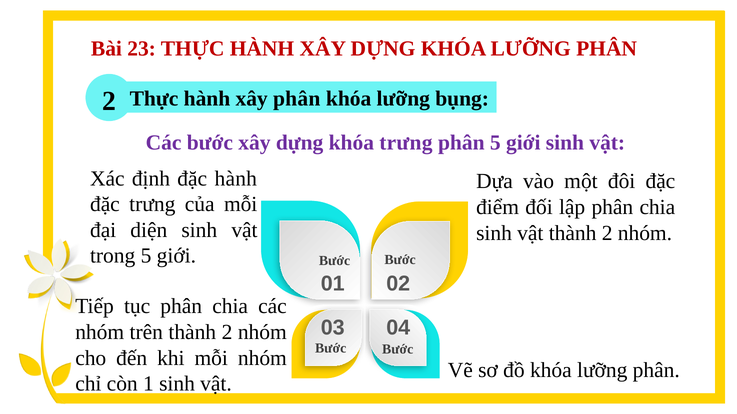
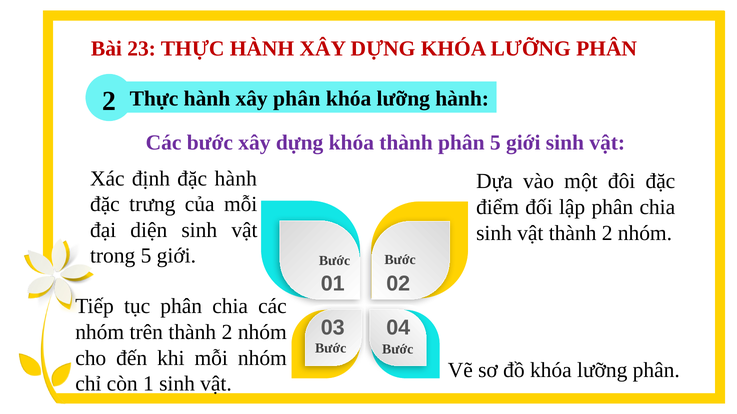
lưỡng bụng: bụng -> hành
khóa trưng: trưng -> thành
